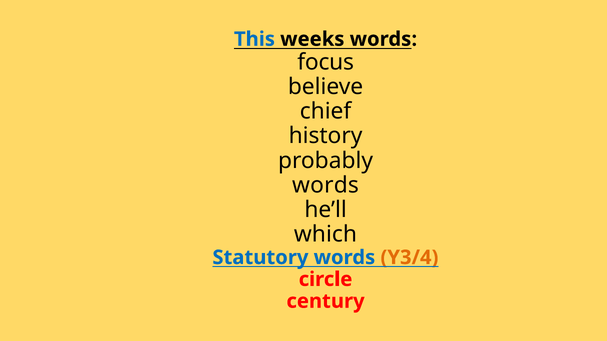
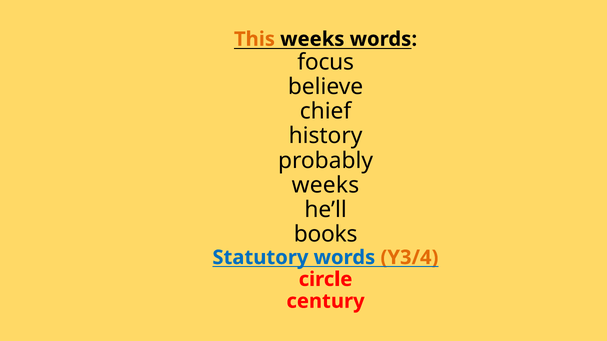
This colour: blue -> orange
words at (325, 185): words -> weeks
which: which -> books
